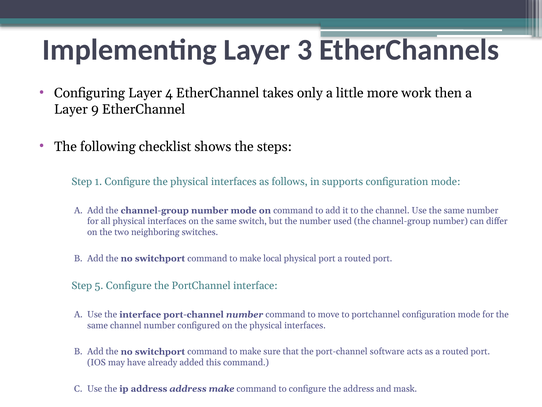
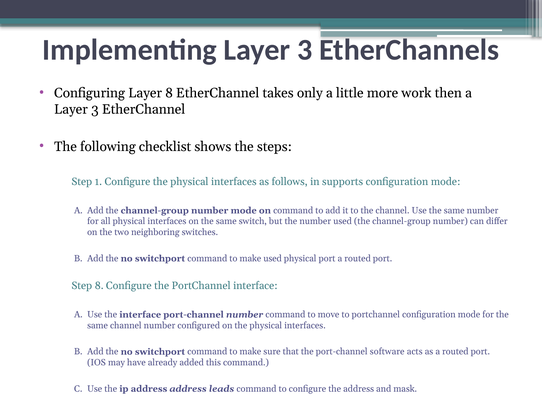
Layer 4: 4 -> 8
9 at (95, 109): 9 -> 3
make local: local -> used
Step 5: 5 -> 8
address make: make -> leads
